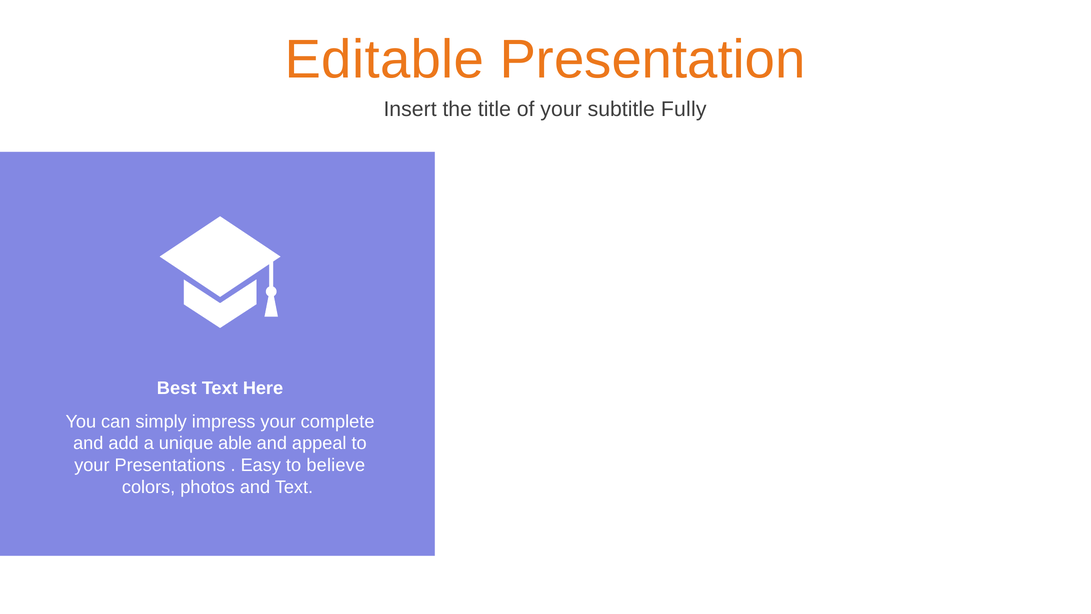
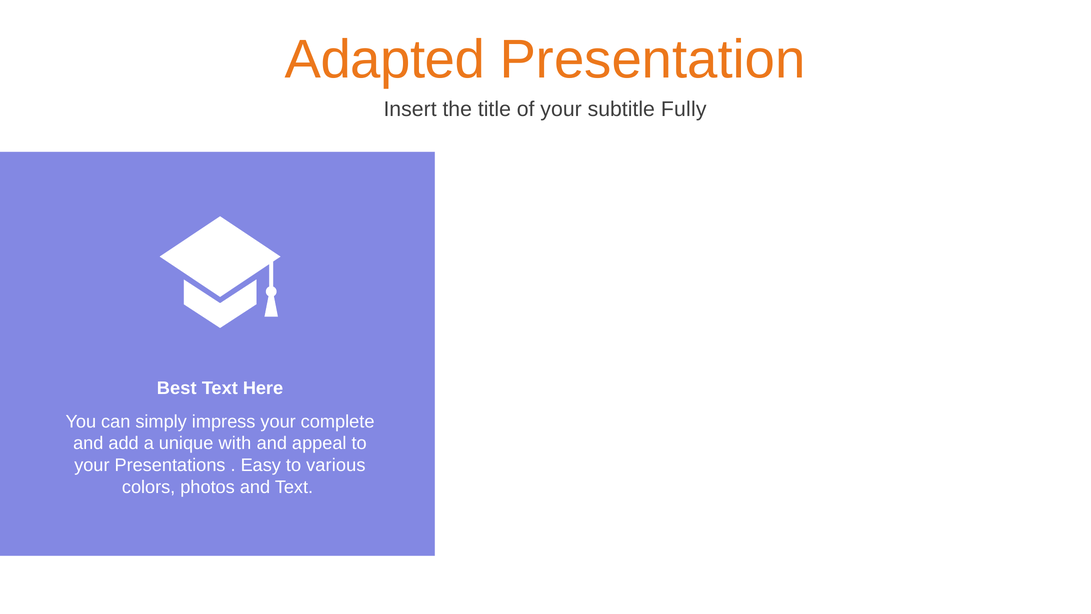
Editable: Editable -> Adapted
able: able -> with
believe: believe -> various
